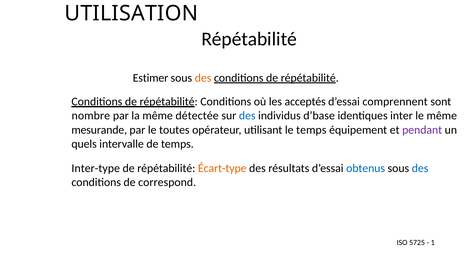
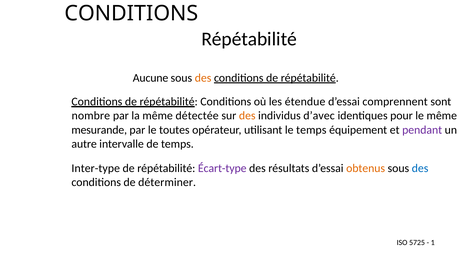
UTILISATION at (131, 13): UTILISATION -> CONDITIONS
Estimer: Estimer -> Aucune
acceptés: acceptés -> étendue
des at (247, 116) colour: blue -> orange
d’base: d’base -> d’avec
inter: inter -> pour
quels: quels -> autre
Écart-type colour: orange -> purple
obtenus colour: blue -> orange
correspond: correspond -> déterminer
